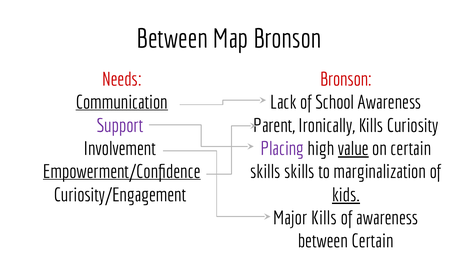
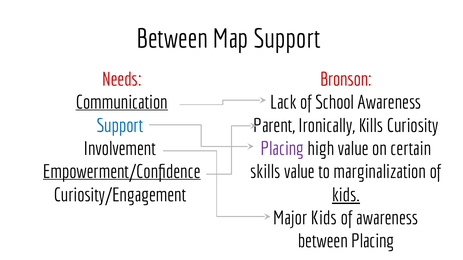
Map Bronson: Bronson -> Support
Support at (120, 126) colour: purple -> blue
value at (353, 149) underline: present -> none
skills skills: skills -> value
Major Kills: Kills -> Kids
between Certain: Certain -> Placing
